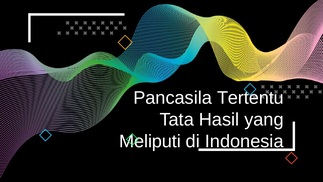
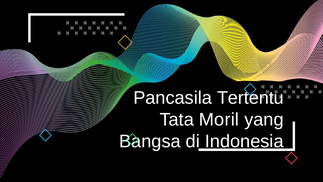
Hasil: Hasil -> Moril
Meliputi: Meliputi -> Bangsa
